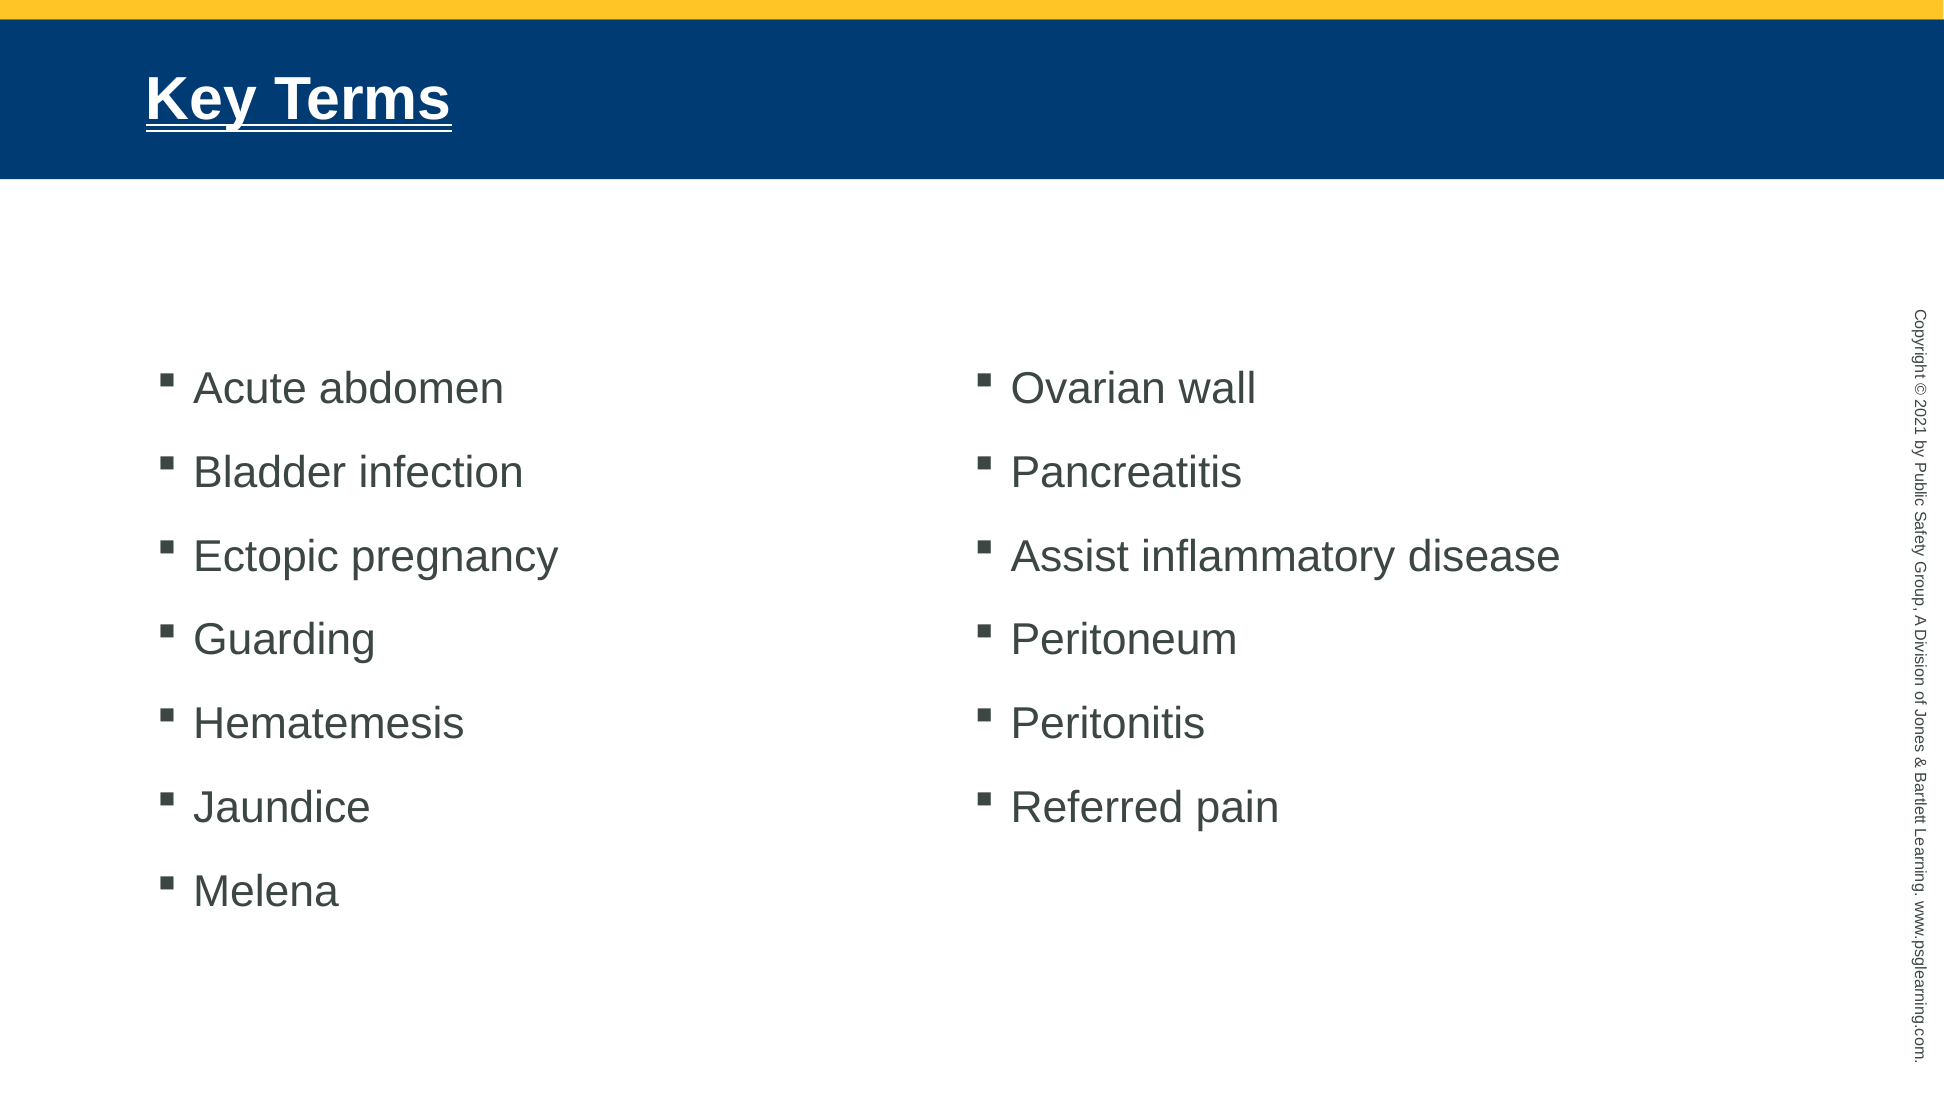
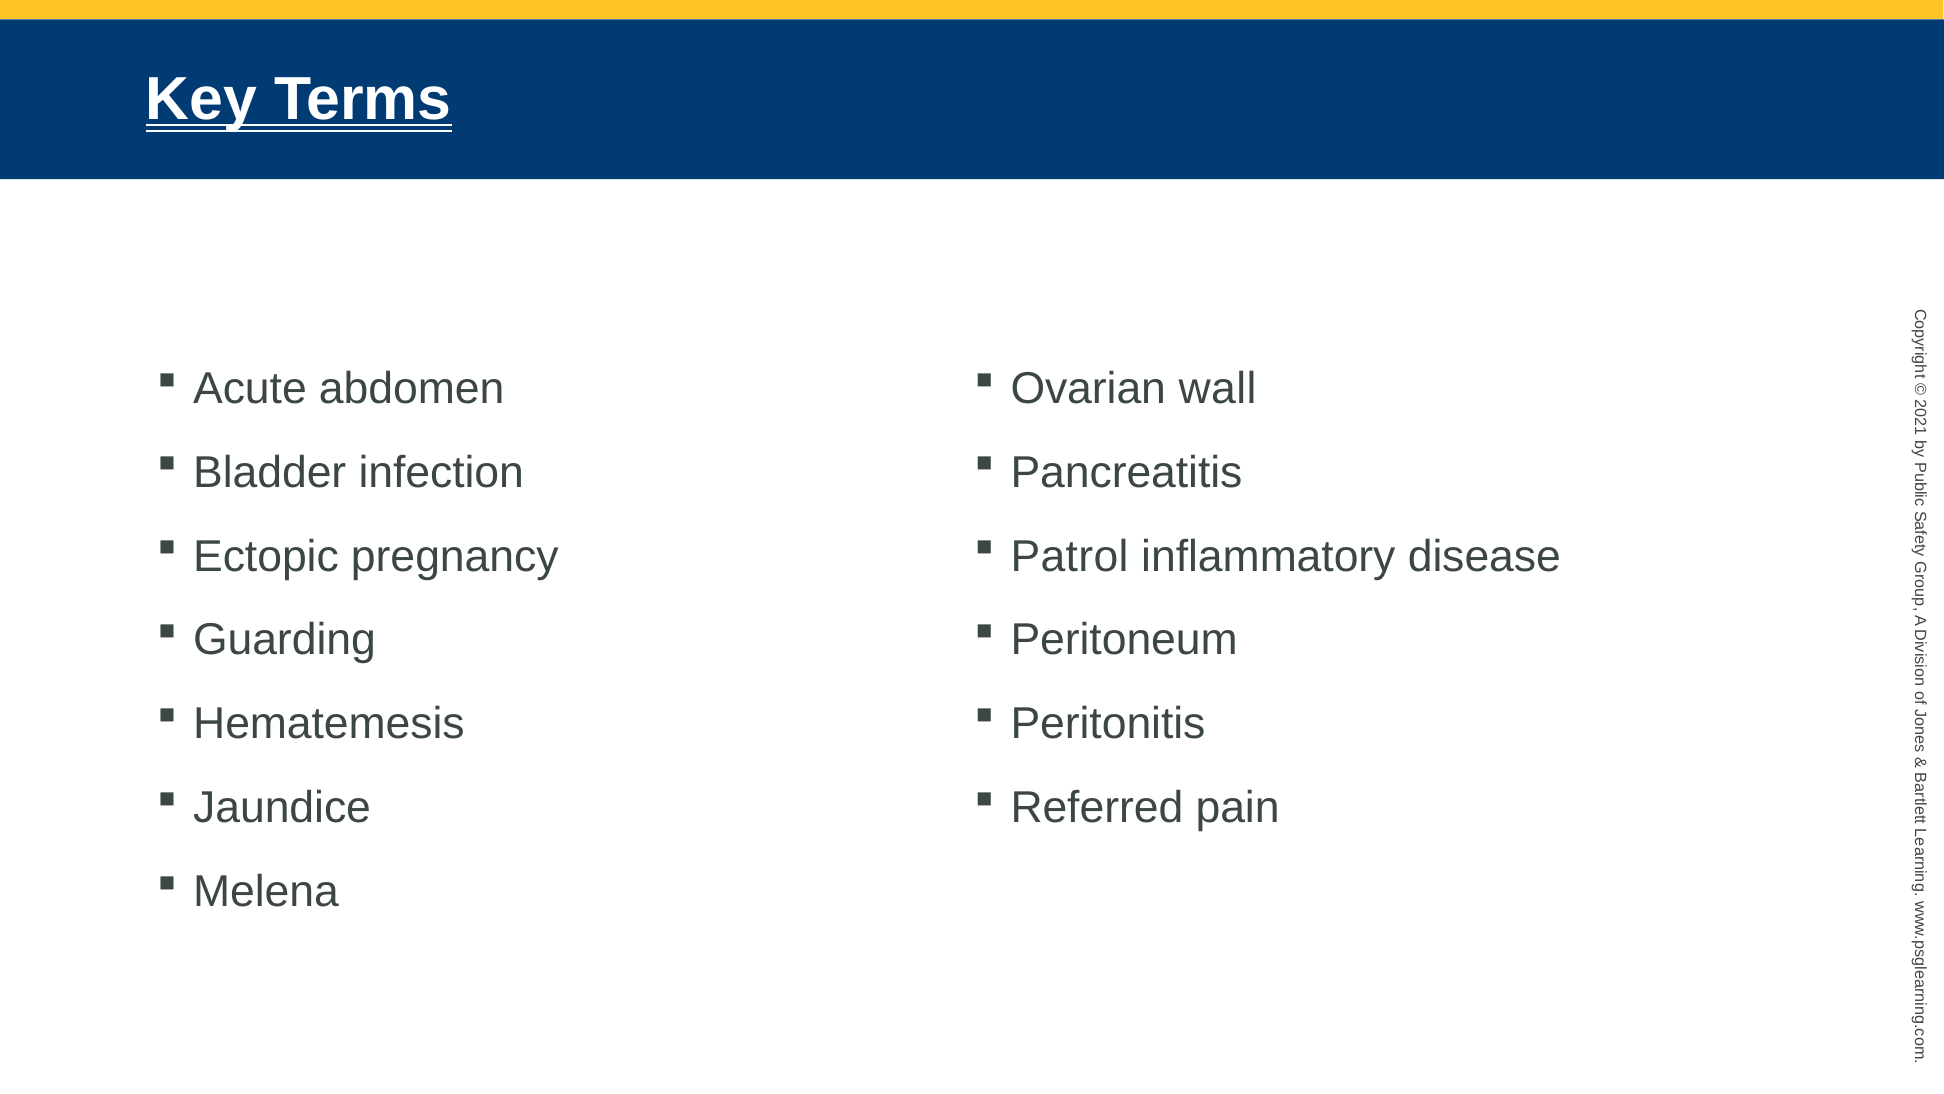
Assist: Assist -> Patrol
